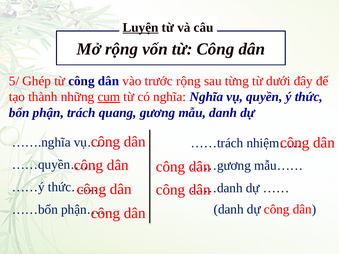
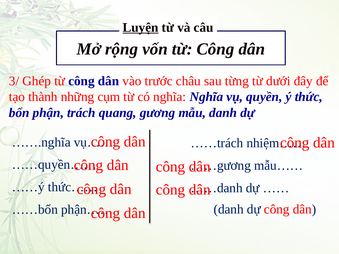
5/: 5/ -> 3/
trước rộng: rộng -> châu
cụm underline: present -> none
